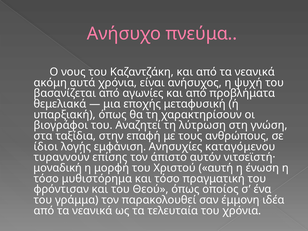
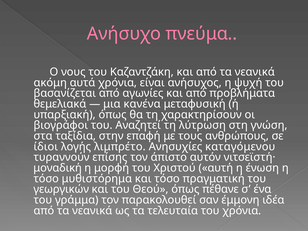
εποχής: εποχής -> κανένα
εμφάνιση: εμφάνιση -> λιμπρέτο
φρόντισαν: φρόντισαν -> γεωργικών
οποίος: οποίος -> πέθανε
